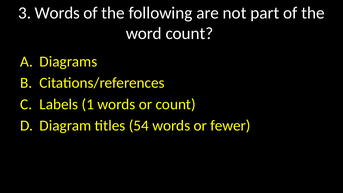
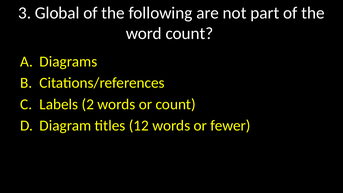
3 Words: Words -> Global
1: 1 -> 2
54: 54 -> 12
